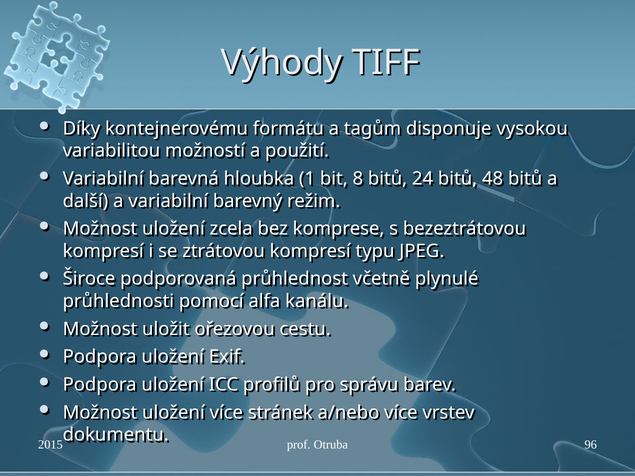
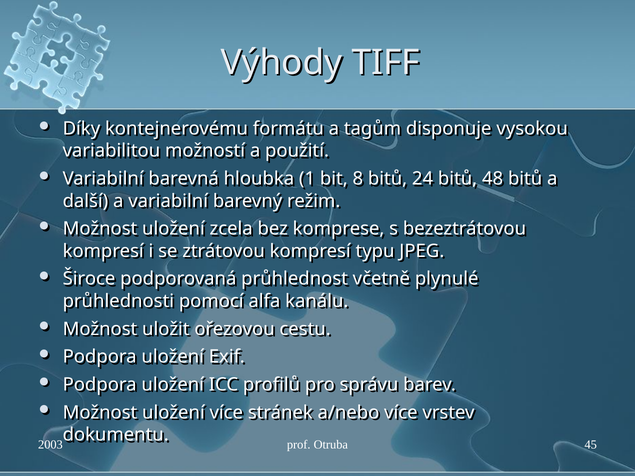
2015: 2015 -> 2003
96: 96 -> 45
